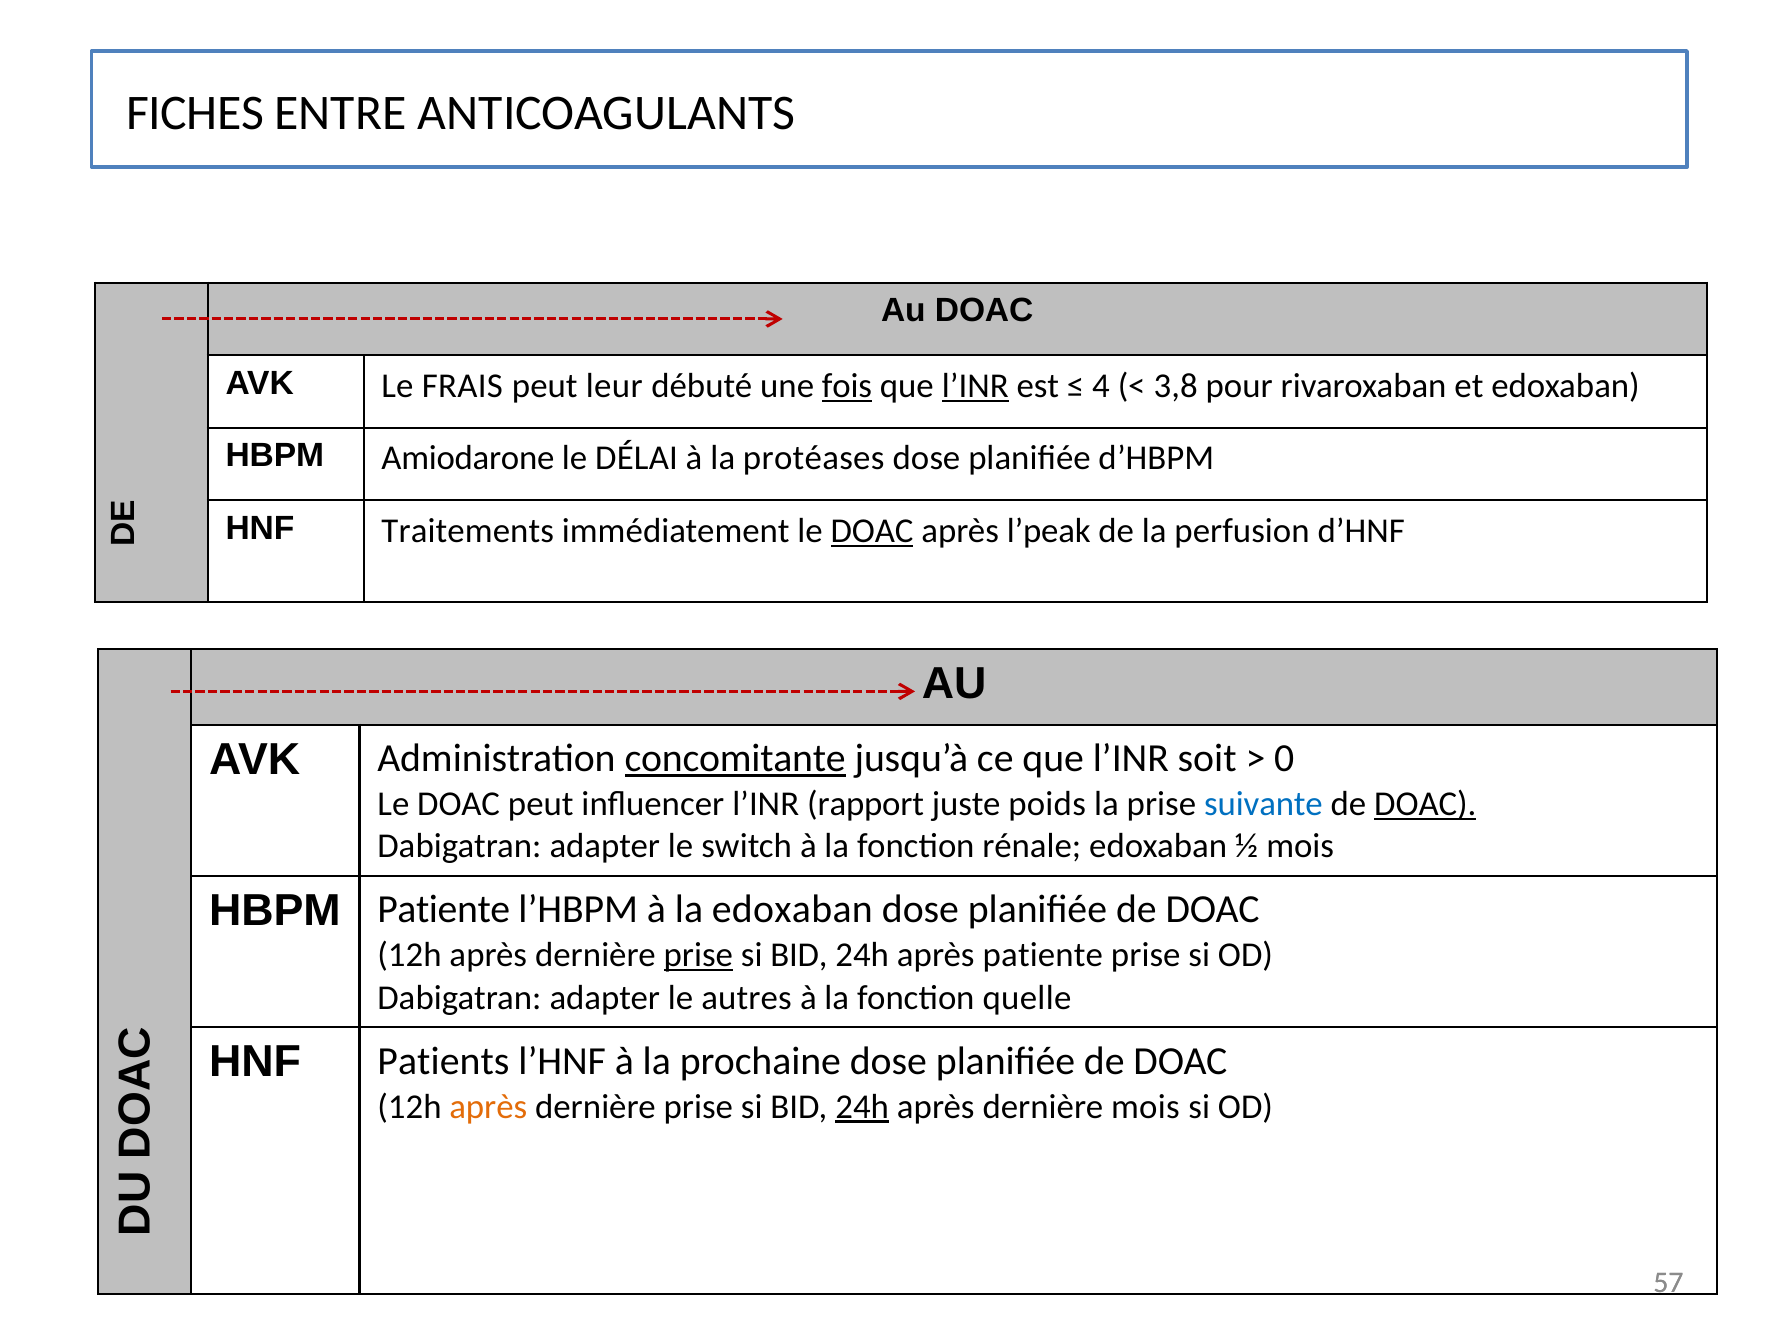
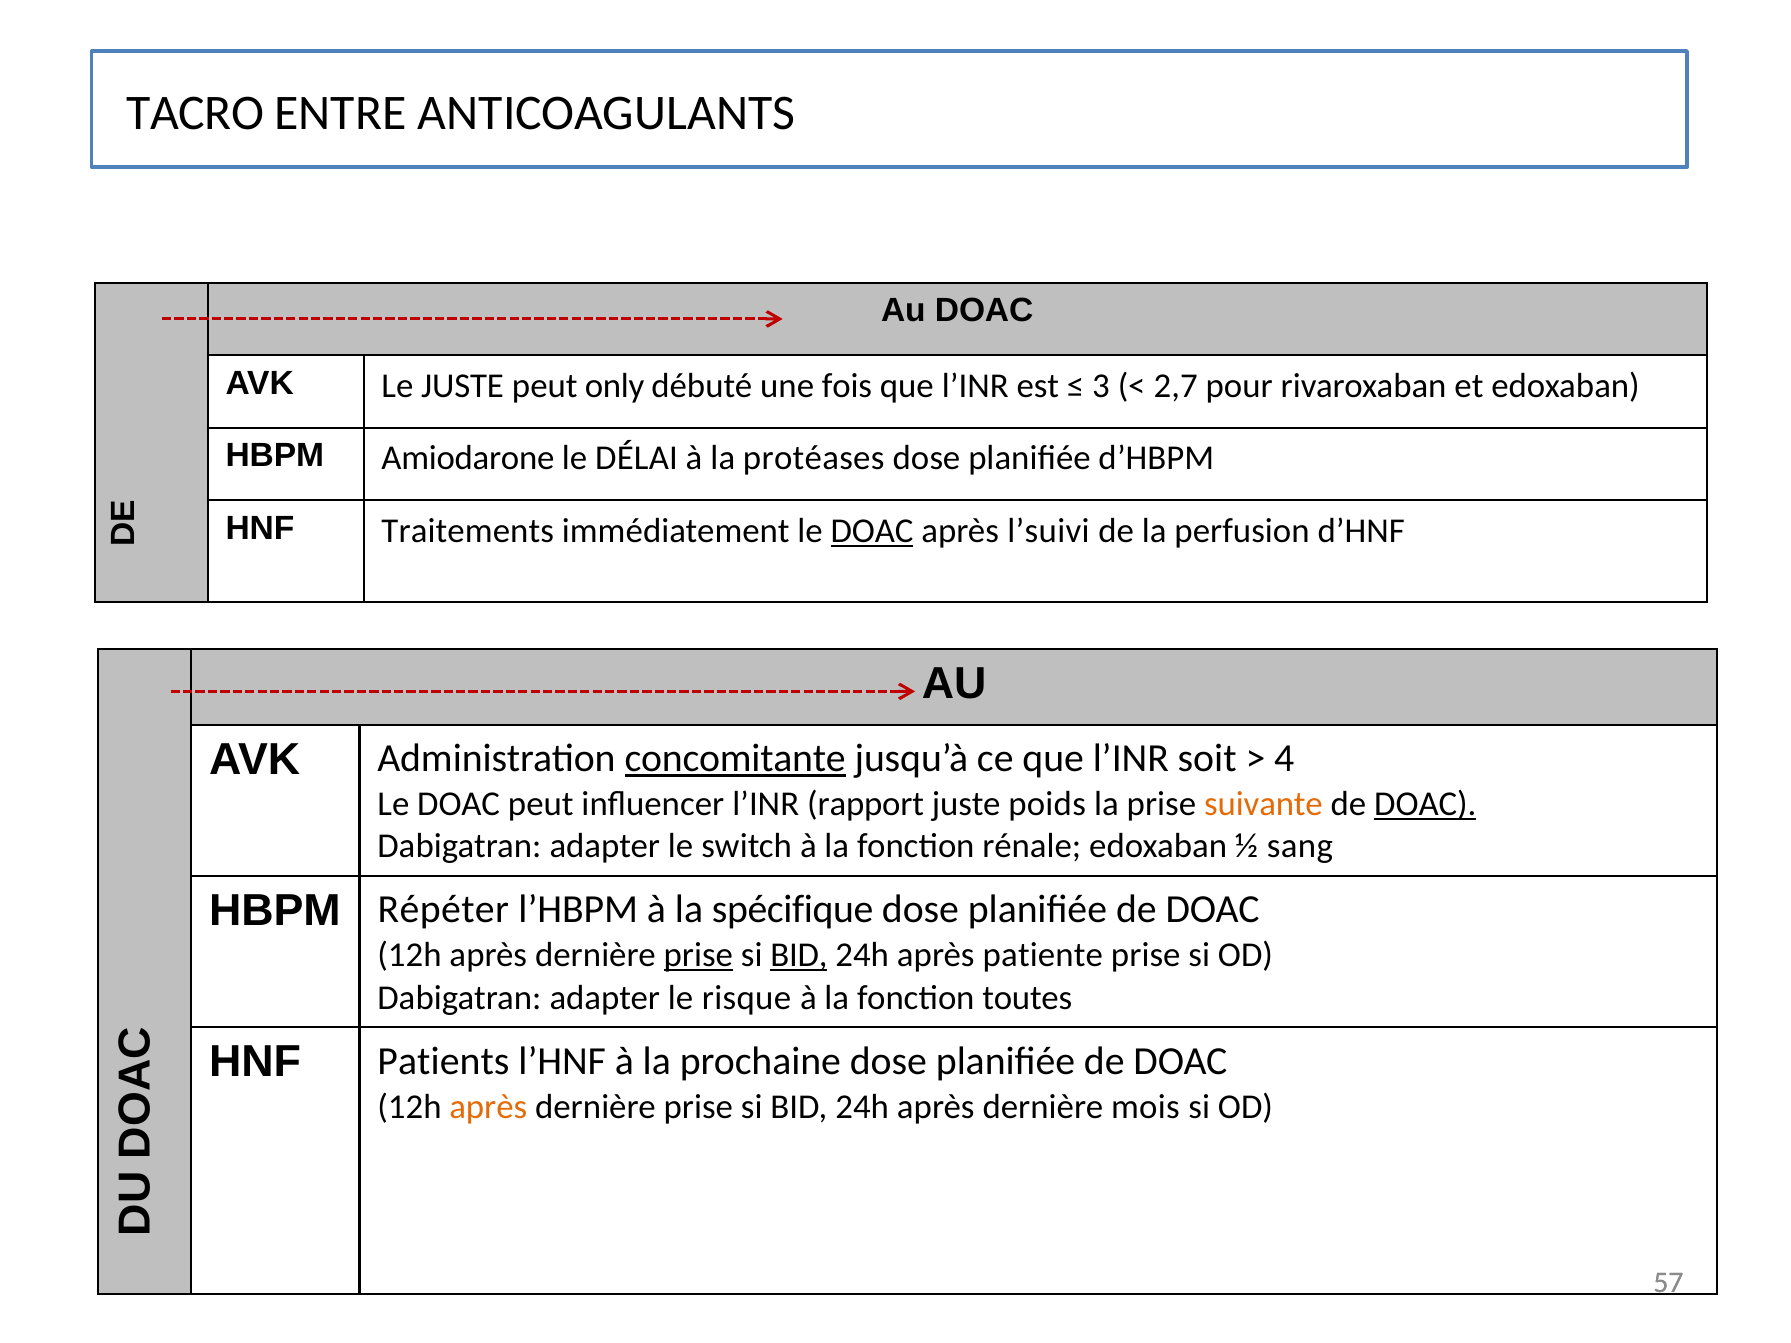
FICHES: FICHES -> TACRO
Le FRAIS: FRAIS -> JUSTE
leur: leur -> only
fois underline: present -> none
l’INR at (975, 386) underline: present -> none
4: 4 -> 3
3,8: 3,8 -> 2,7
l’peak: l’peak -> l’suivi
0: 0 -> 4
suivante colour: blue -> orange
½ mois: mois -> sang
HBPM Patiente: Patiente -> Répéter
la edoxaban: edoxaban -> spécifique
BID at (799, 955) underline: none -> present
autres: autres -> risque
quelle: quelle -> toutes
24h at (862, 1107) underline: present -> none
